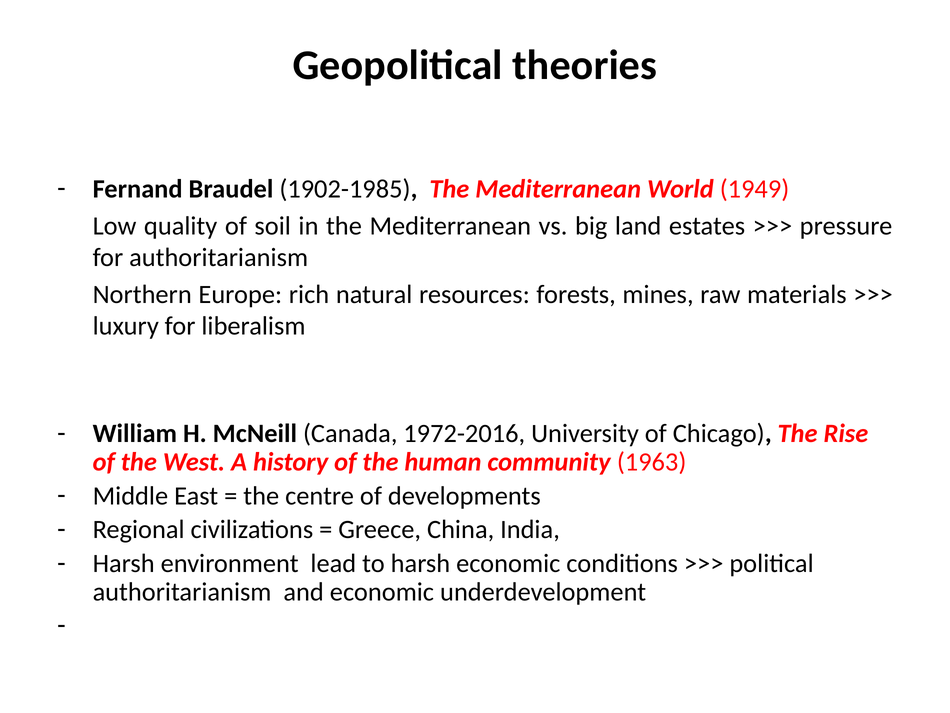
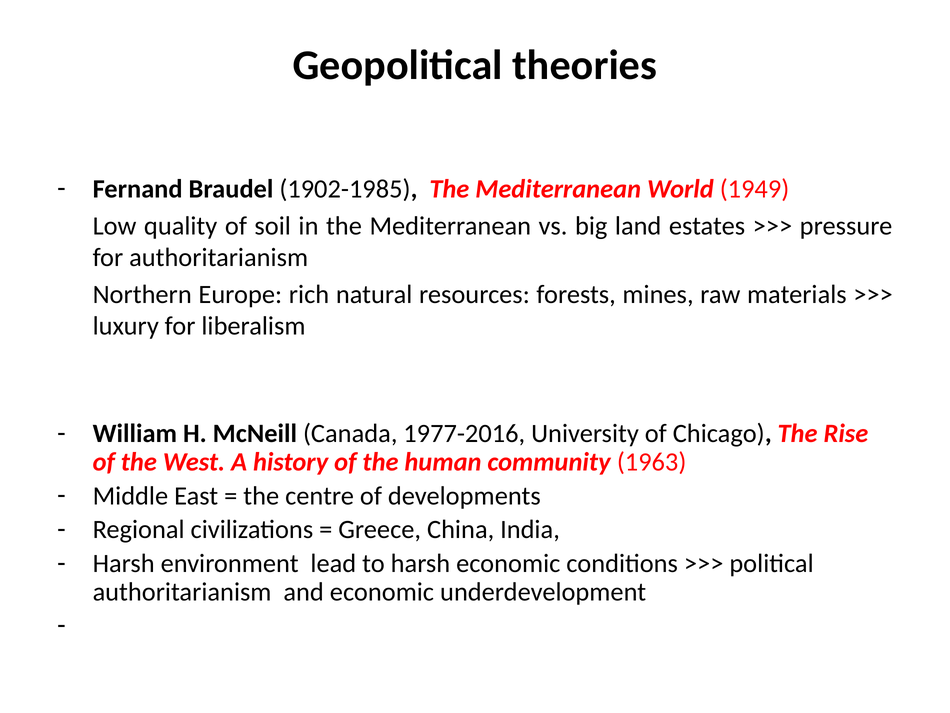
1972-2016: 1972-2016 -> 1977-2016
